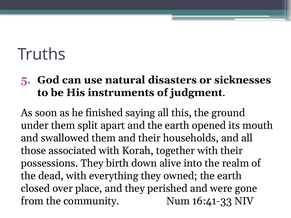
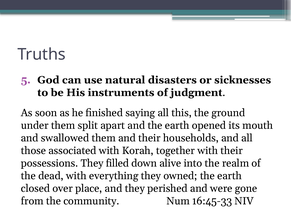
birth: birth -> filled
16:41-33: 16:41-33 -> 16:45-33
